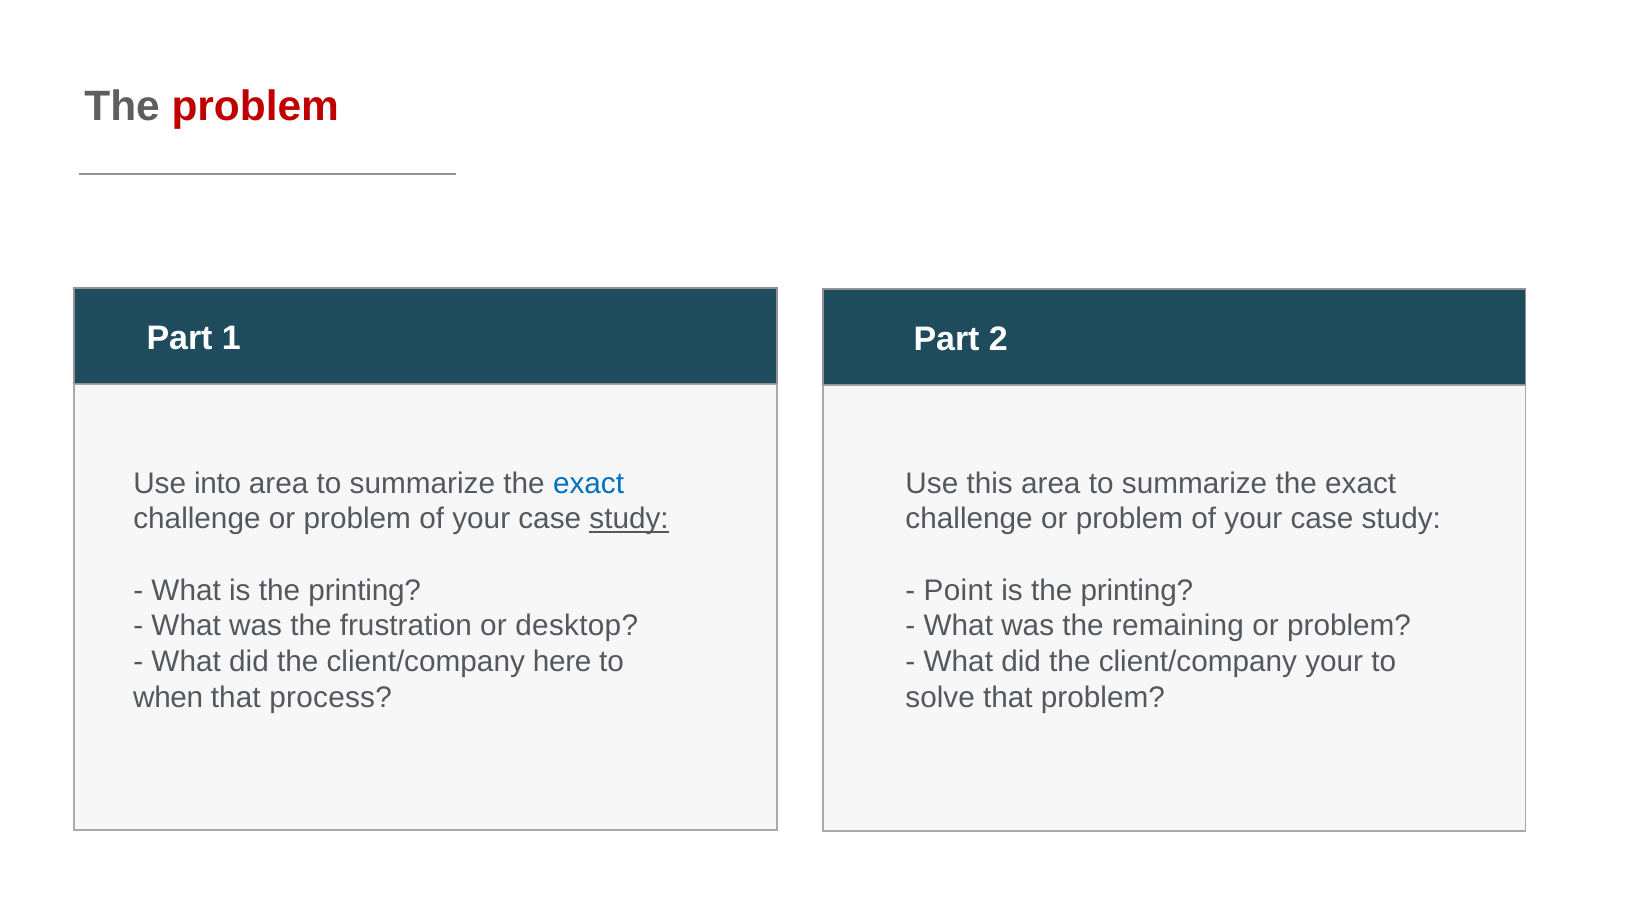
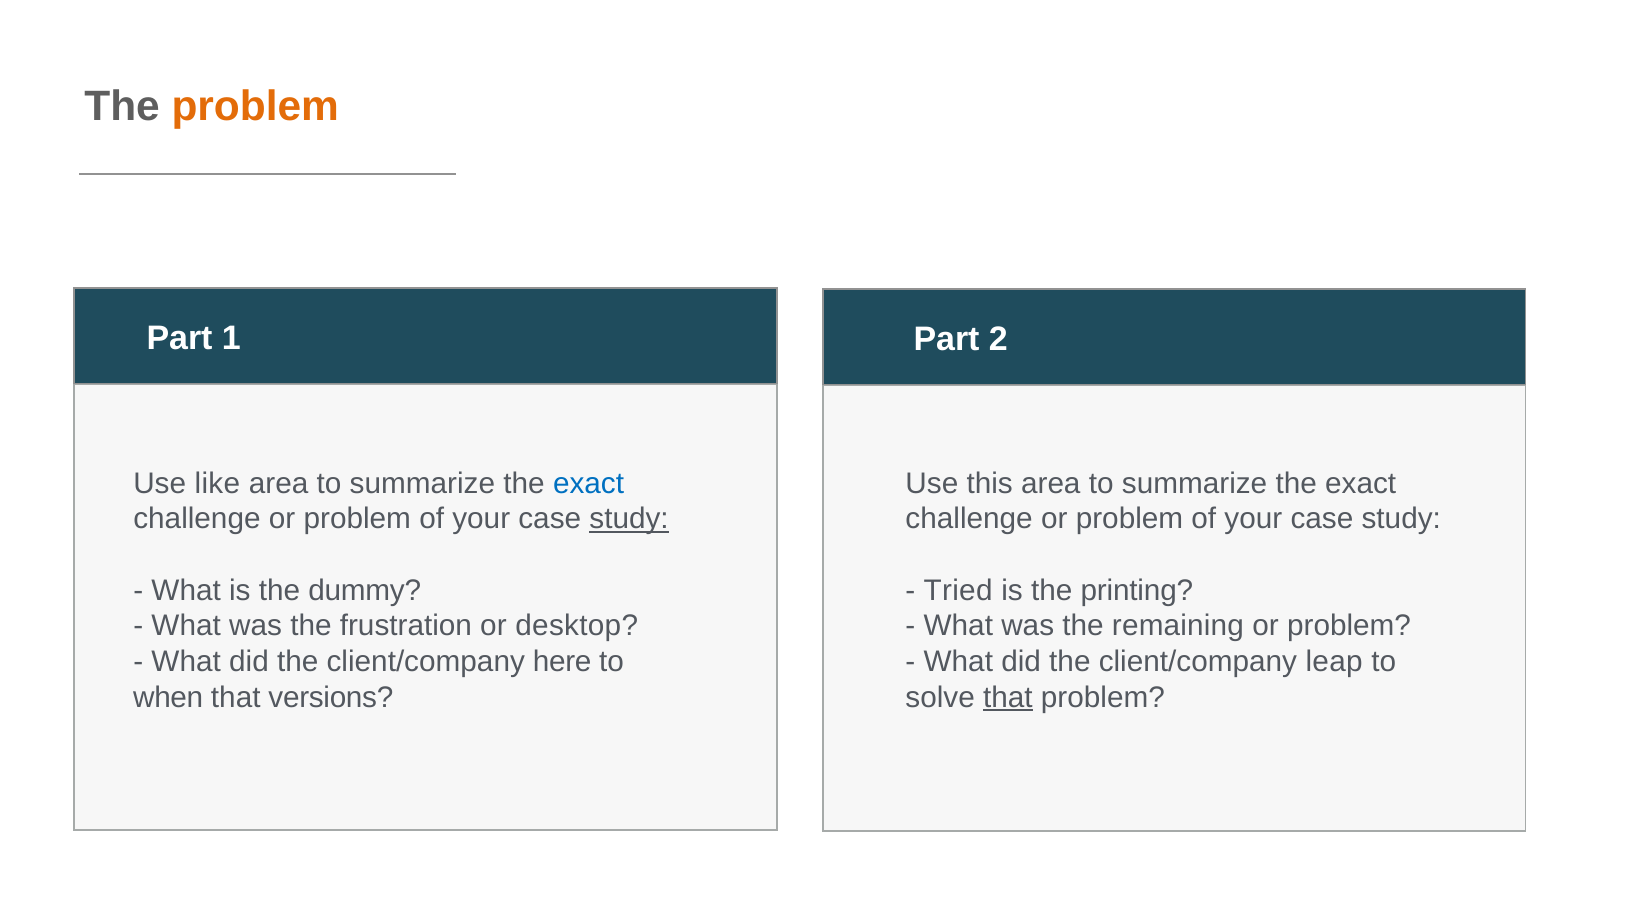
problem at (255, 106) colour: red -> orange
into: into -> like
What is the printing: printing -> dummy
Point: Point -> Tried
client/company your: your -> leap
process: process -> versions
that at (1008, 697) underline: none -> present
